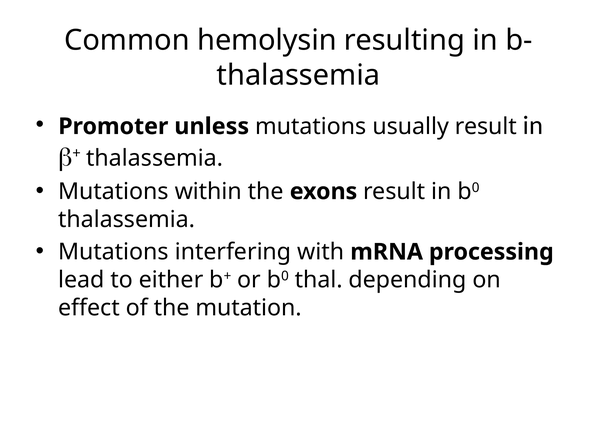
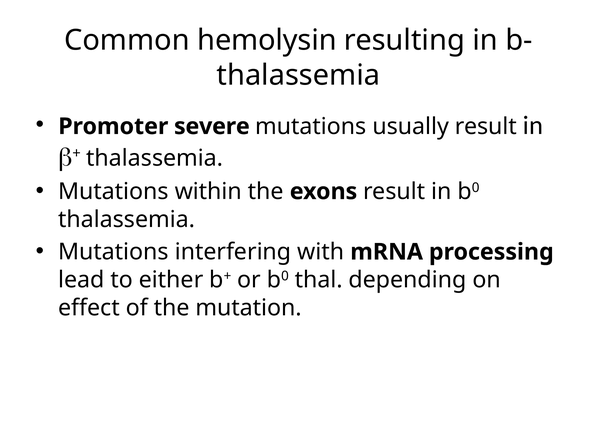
unless: unless -> severe
